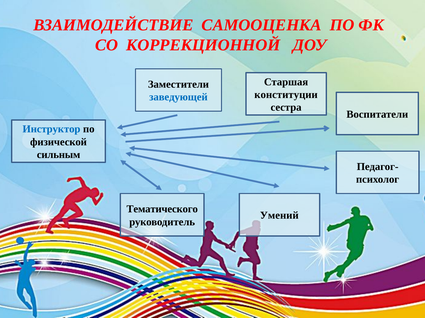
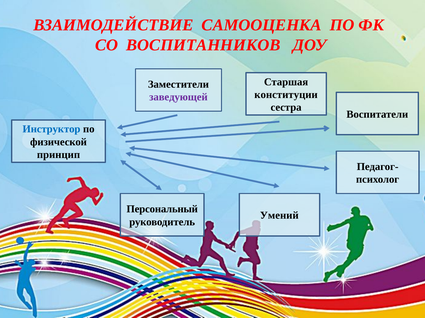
КОРРЕКЦИОННОЙ: КОРРЕКЦИОННОЙ -> ВОСПИТАННИКОВ
заведующей colour: blue -> purple
сильным: сильным -> принцип
Тематического: Тематического -> Персональный
